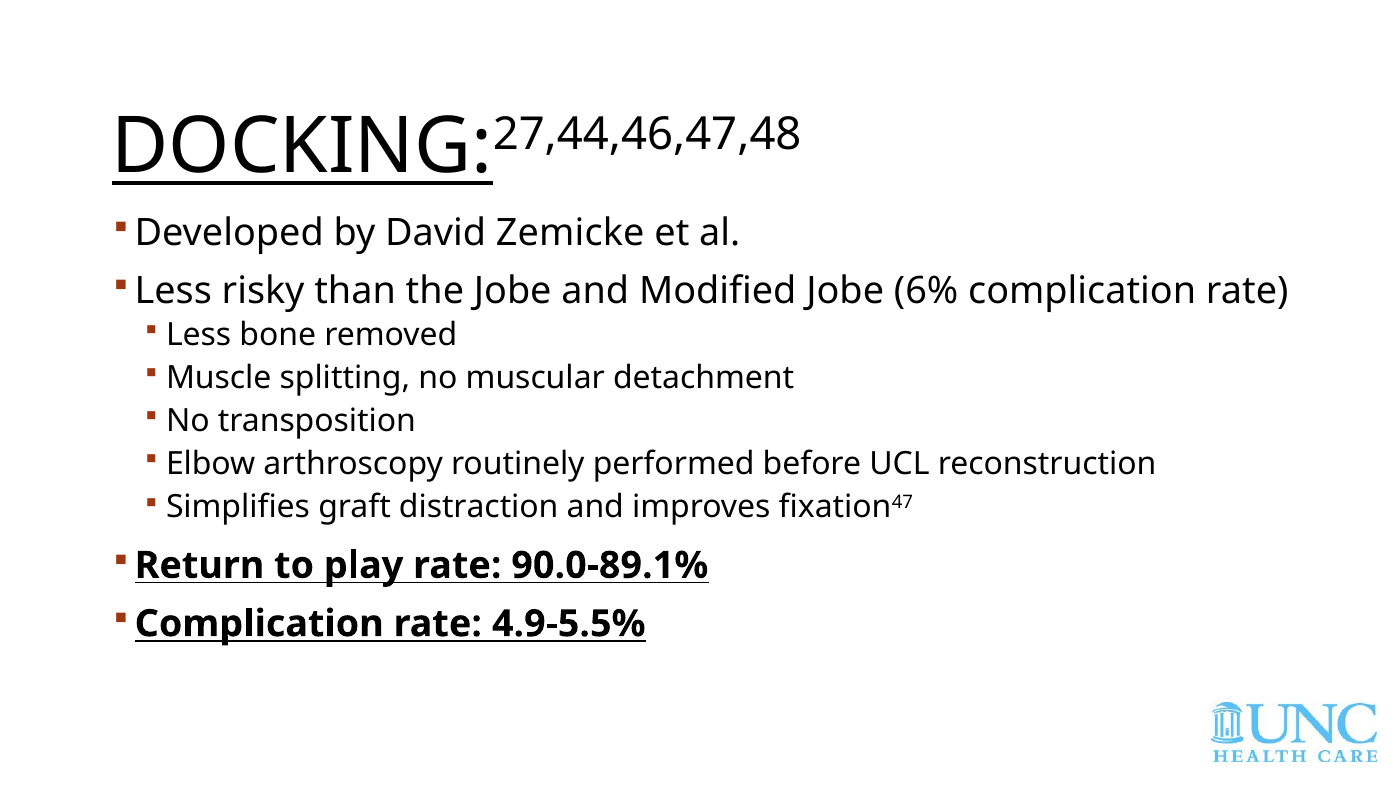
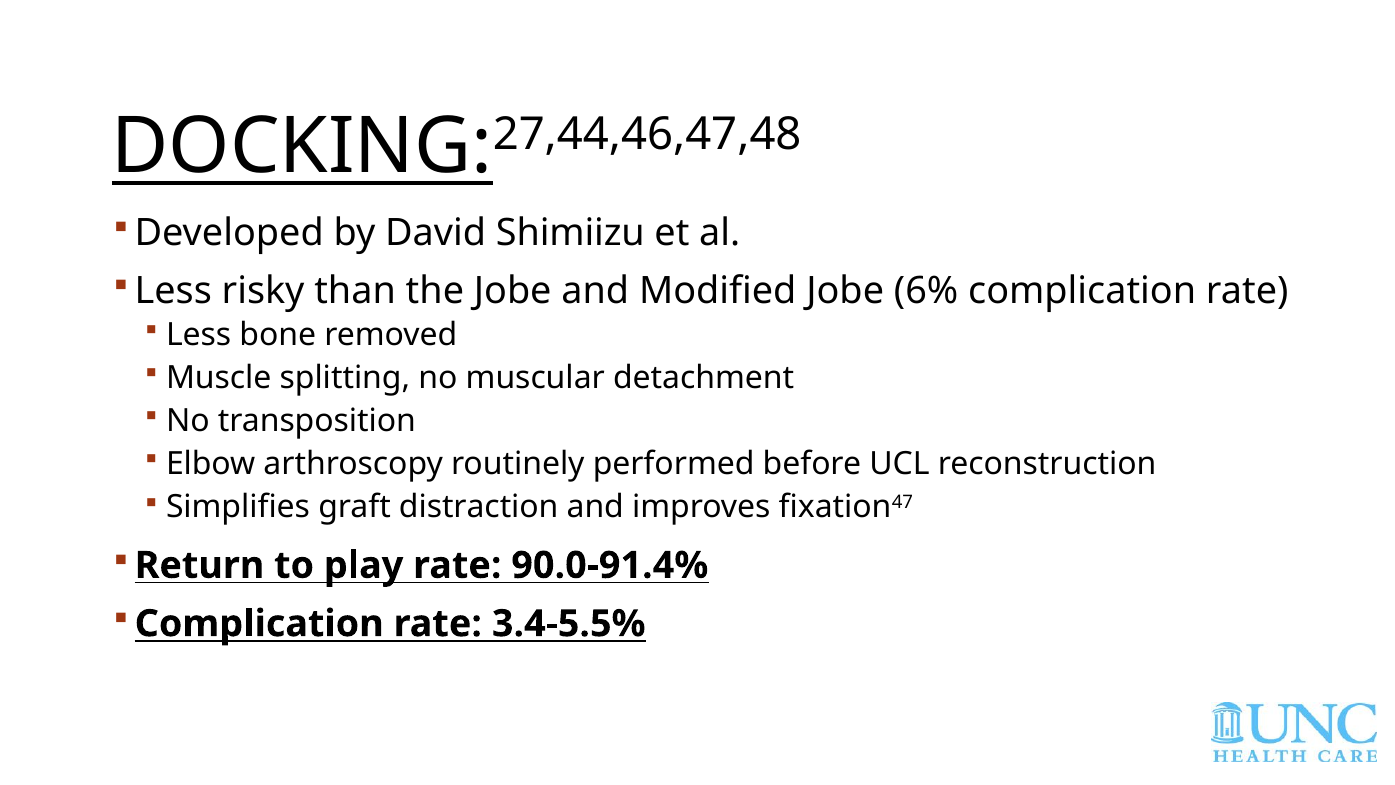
Zemicke: Zemicke -> Shimiizu
90.0-89.1%: 90.0-89.1% -> 90.0-91.4%
4.9-5.5%: 4.9-5.5% -> 3.4-5.5%
